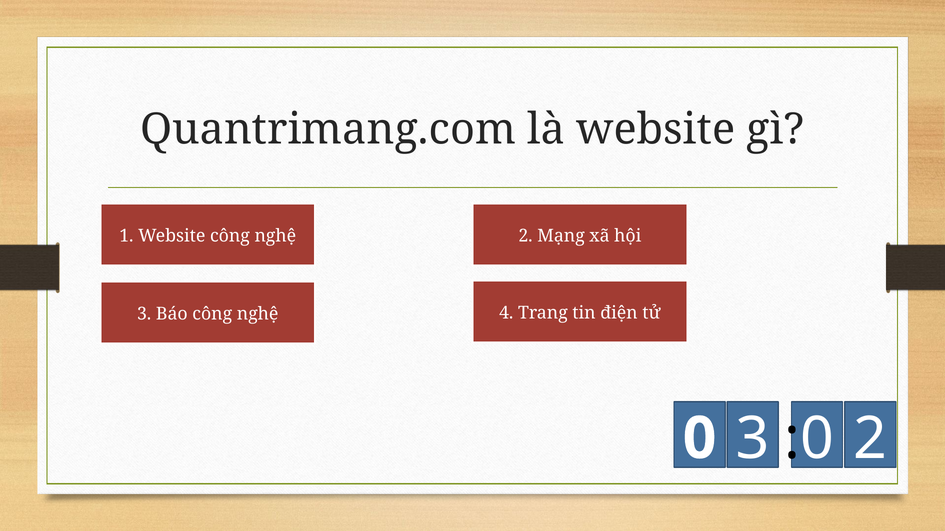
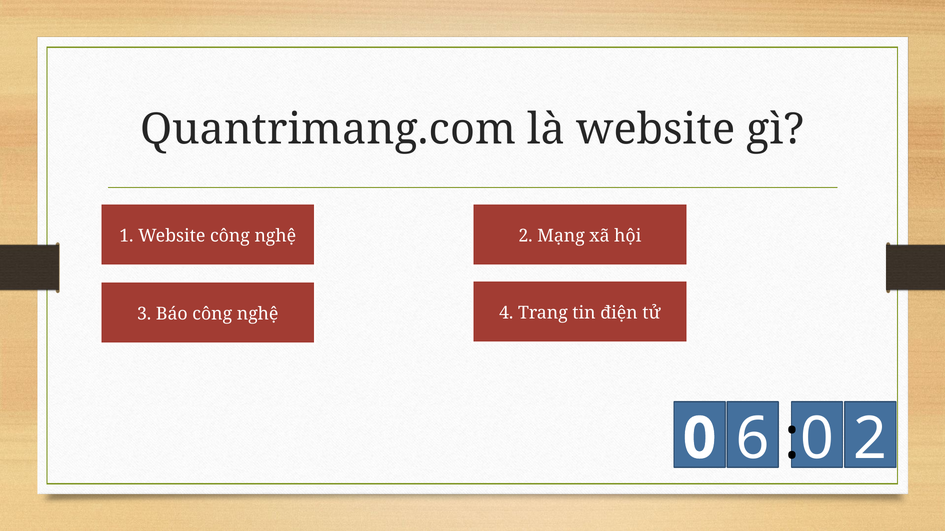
0 3: 3 -> 6
